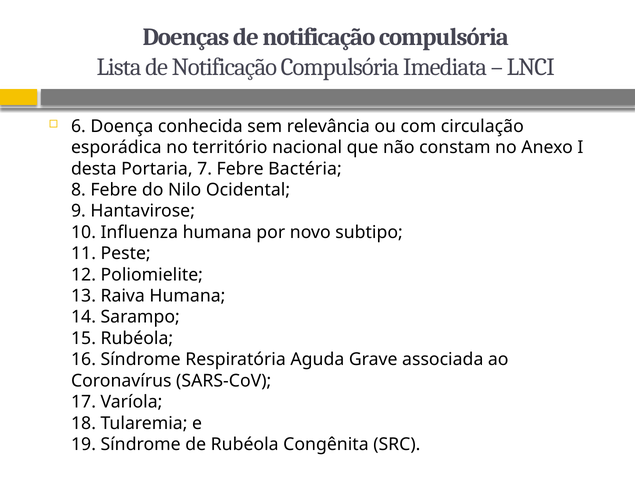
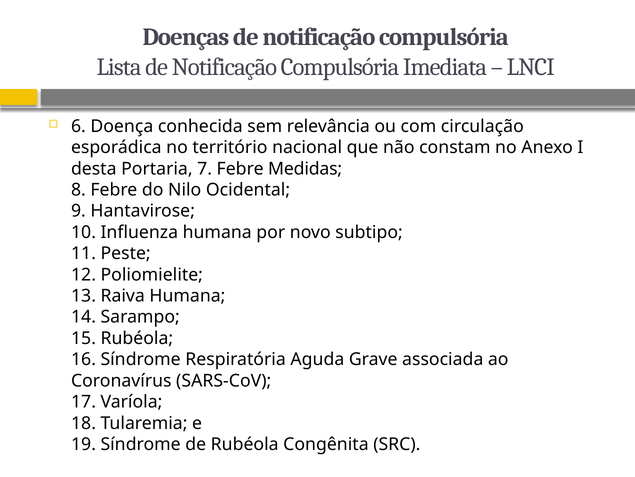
Bactéria: Bactéria -> Medidas
